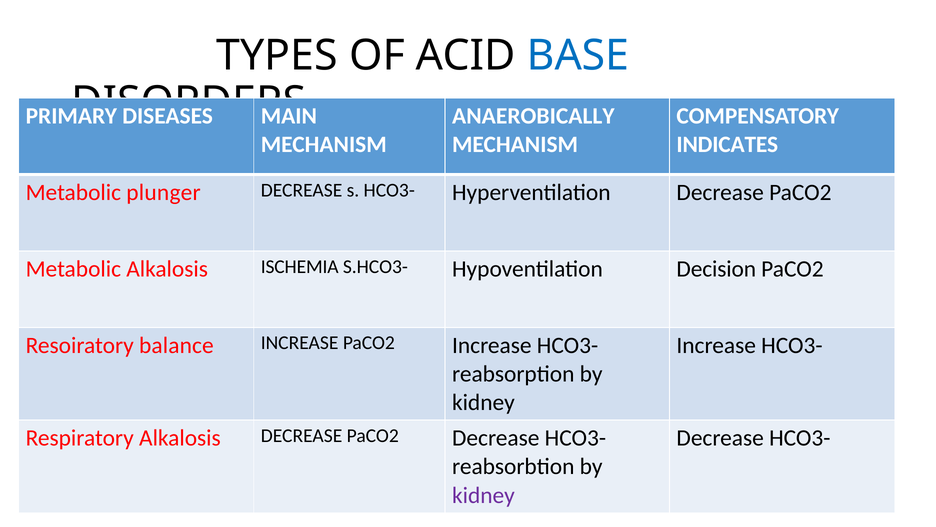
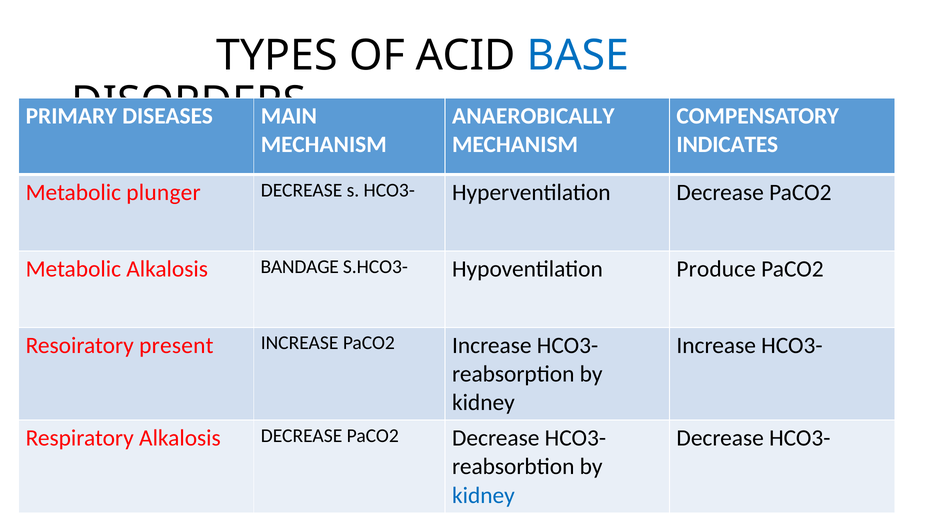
ISCHEMIA: ISCHEMIA -> BANDAGE
Decision: Decision -> Produce
balance: balance -> present
kidney at (483, 495) colour: purple -> blue
